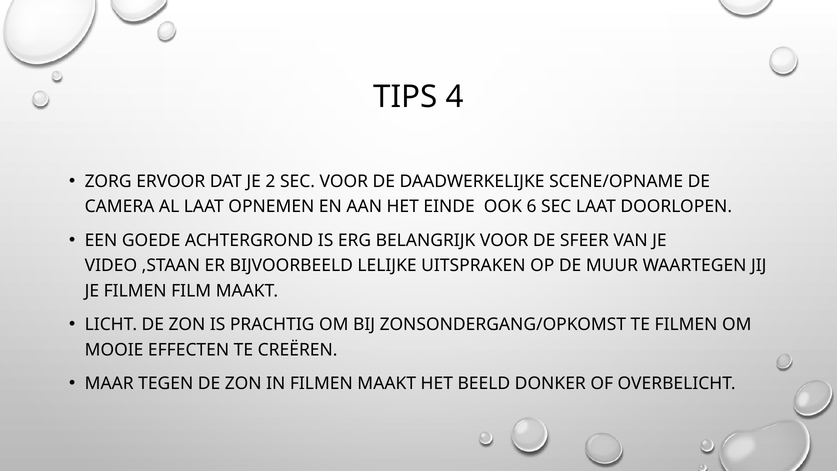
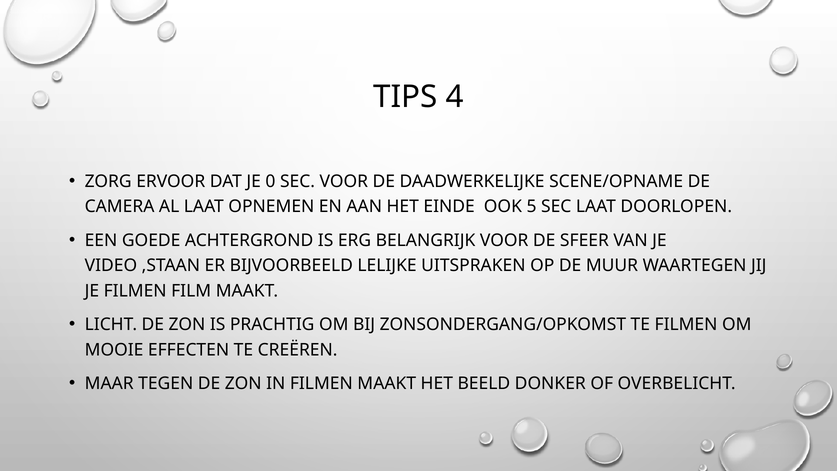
2: 2 -> 0
6: 6 -> 5
